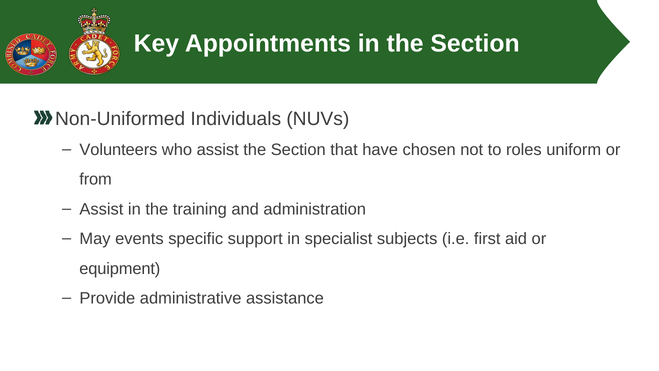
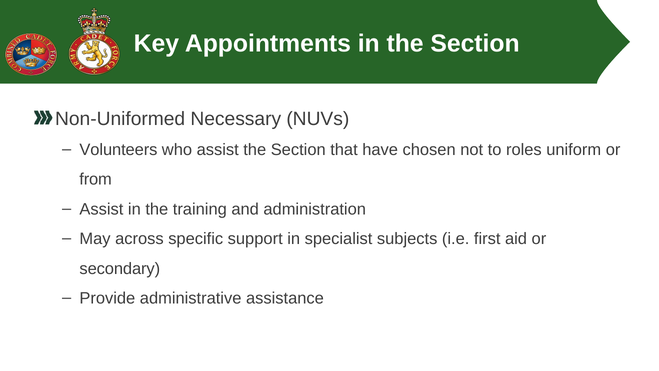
Individuals: Individuals -> Necessary
events: events -> across
equipment: equipment -> secondary
